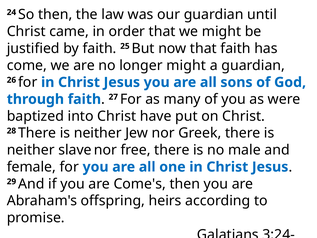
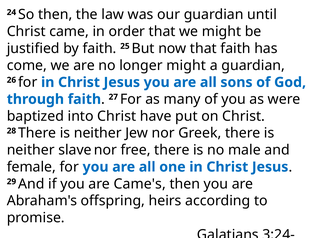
Come's: Come's -> Came's
